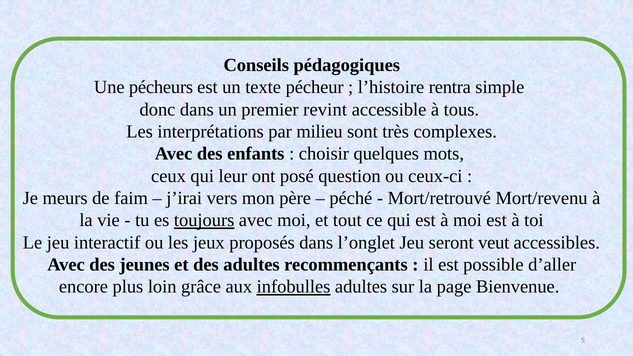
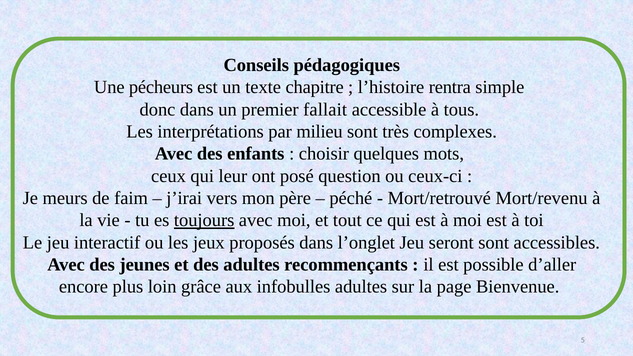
pécheur: pécheur -> chapitre
revint: revint -> fallait
seront veut: veut -> sont
infobulles underline: present -> none
